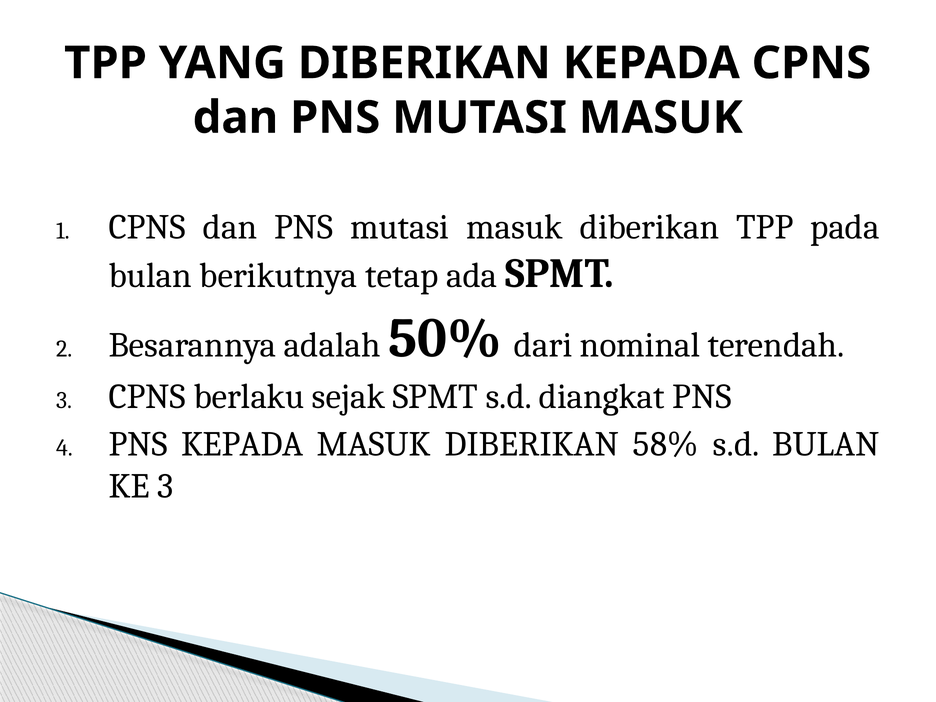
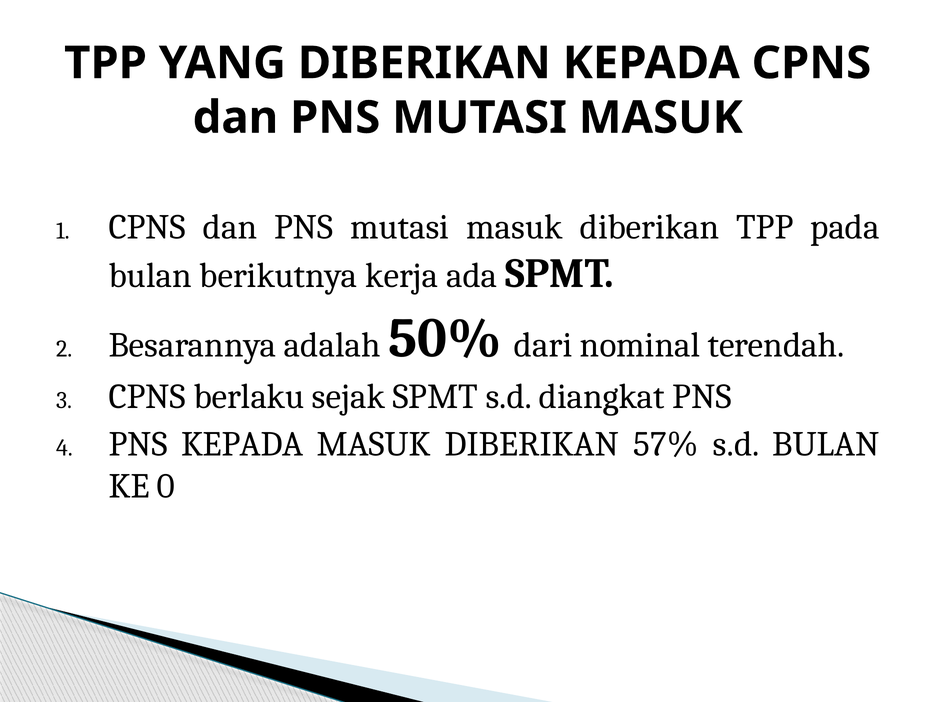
tetap: tetap -> kerja
58%: 58% -> 57%
KE 3: 3 -> 0
